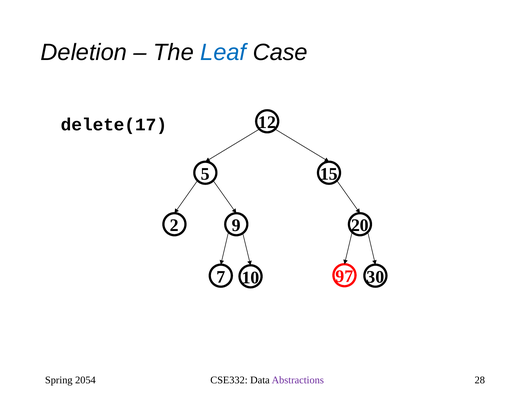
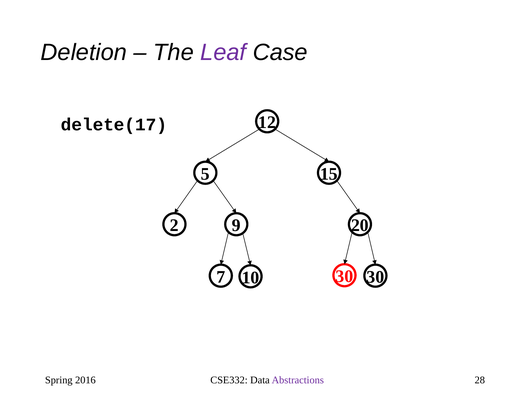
Leaf colour: blue -> purple
7 97: 97 -> 30
2054: 2054 -> 2016
